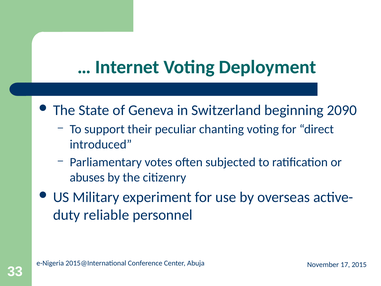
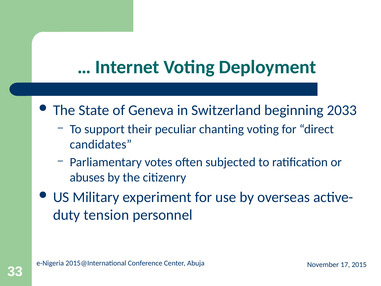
2090: 2090 -> 2033
introduced: introduced -> candidates
reliable: reliable -> tension
